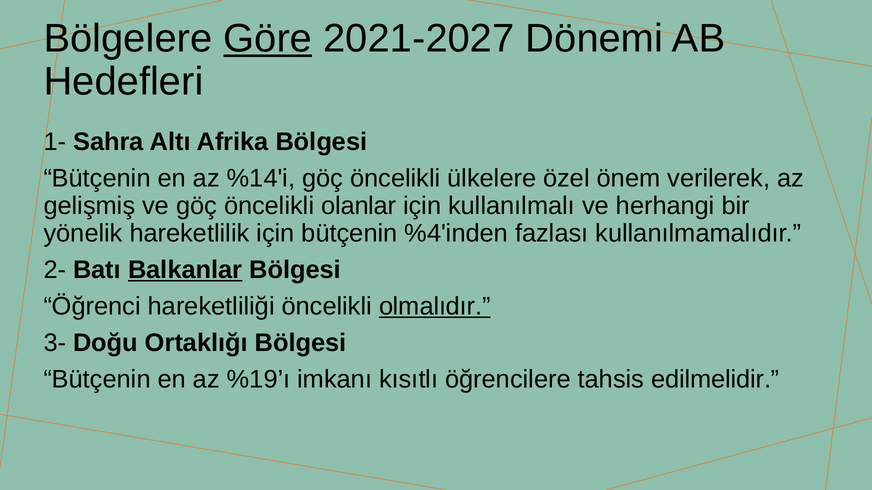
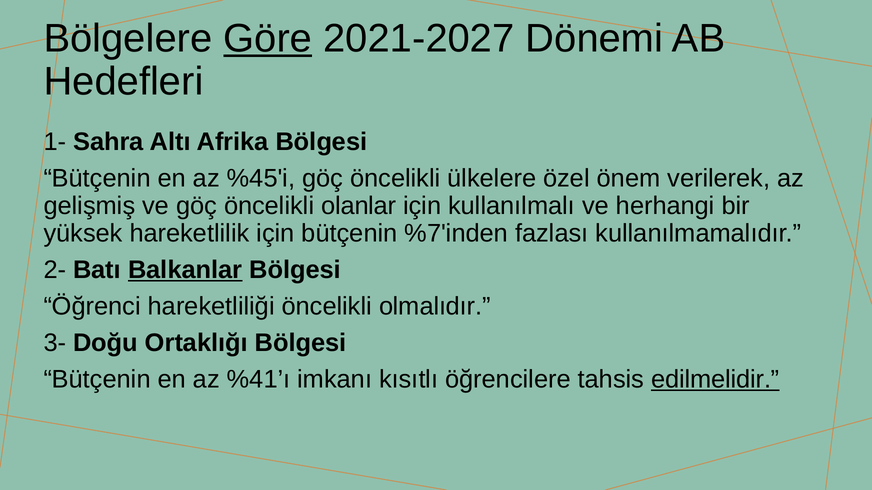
%14'i: %14'i -> %45'i
yönelik: yönelik -> yüksek
%4'inden: %4'inden -> %7'inden
olmalıdır underline: present -> none
%19’ı: %19’ı -> %41’ı
edilmelidir underline: none -> present
